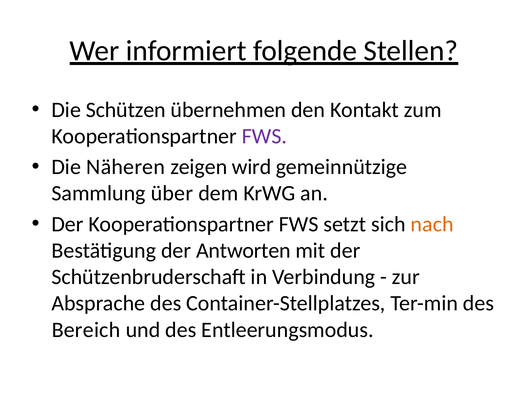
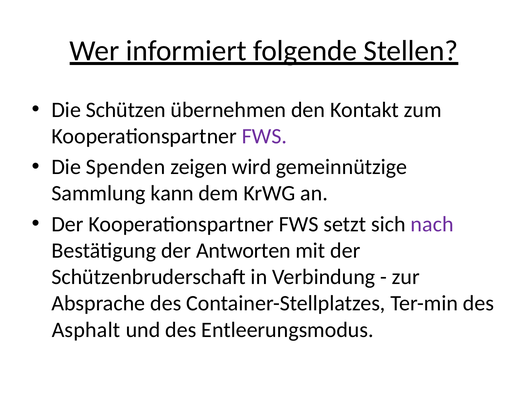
Näheren: Näheren -> Spenden
über: über -> kann
nach colour: orange -> purple
Bereich: Bereich -> Asphalt
